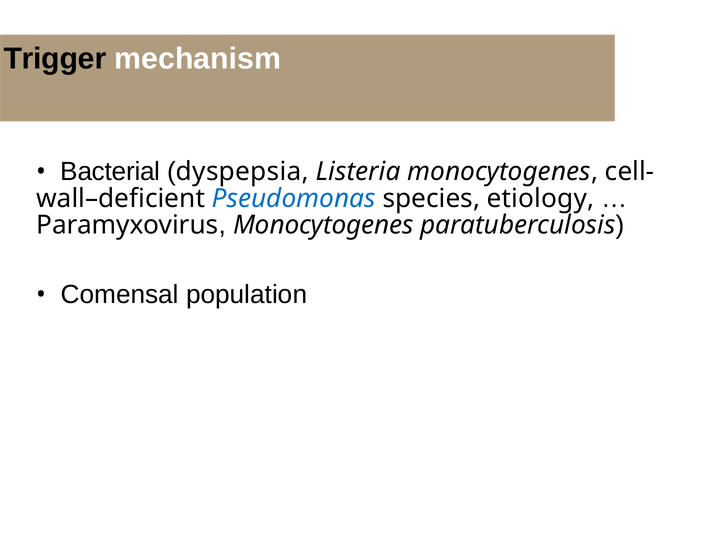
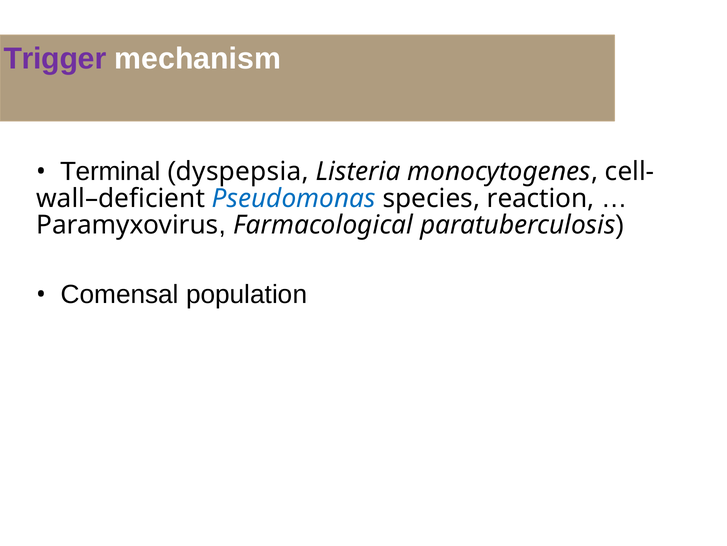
Trigger colour: black -> purple
Bacterial: Bacterial -> Terminal
etiology: etiology -> reaction
Monocytogenes at (323, 225): Monocytogenes -> Farmacological
